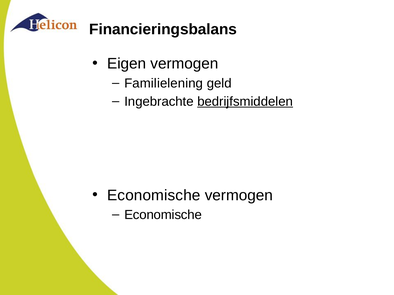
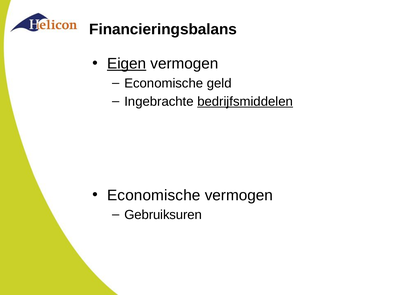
Eigen underline: none -> present
Familielening at (164, 83): Familielening -> Economische
Economische at (163, 215): Economische -> Gebruiksuren
